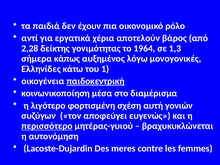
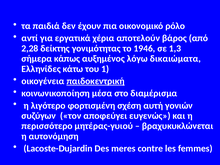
1964: 1964 -> 1946
μονογονικές: μονογονικές -> δικαιώματα
περισσότερο underline: present -> none
